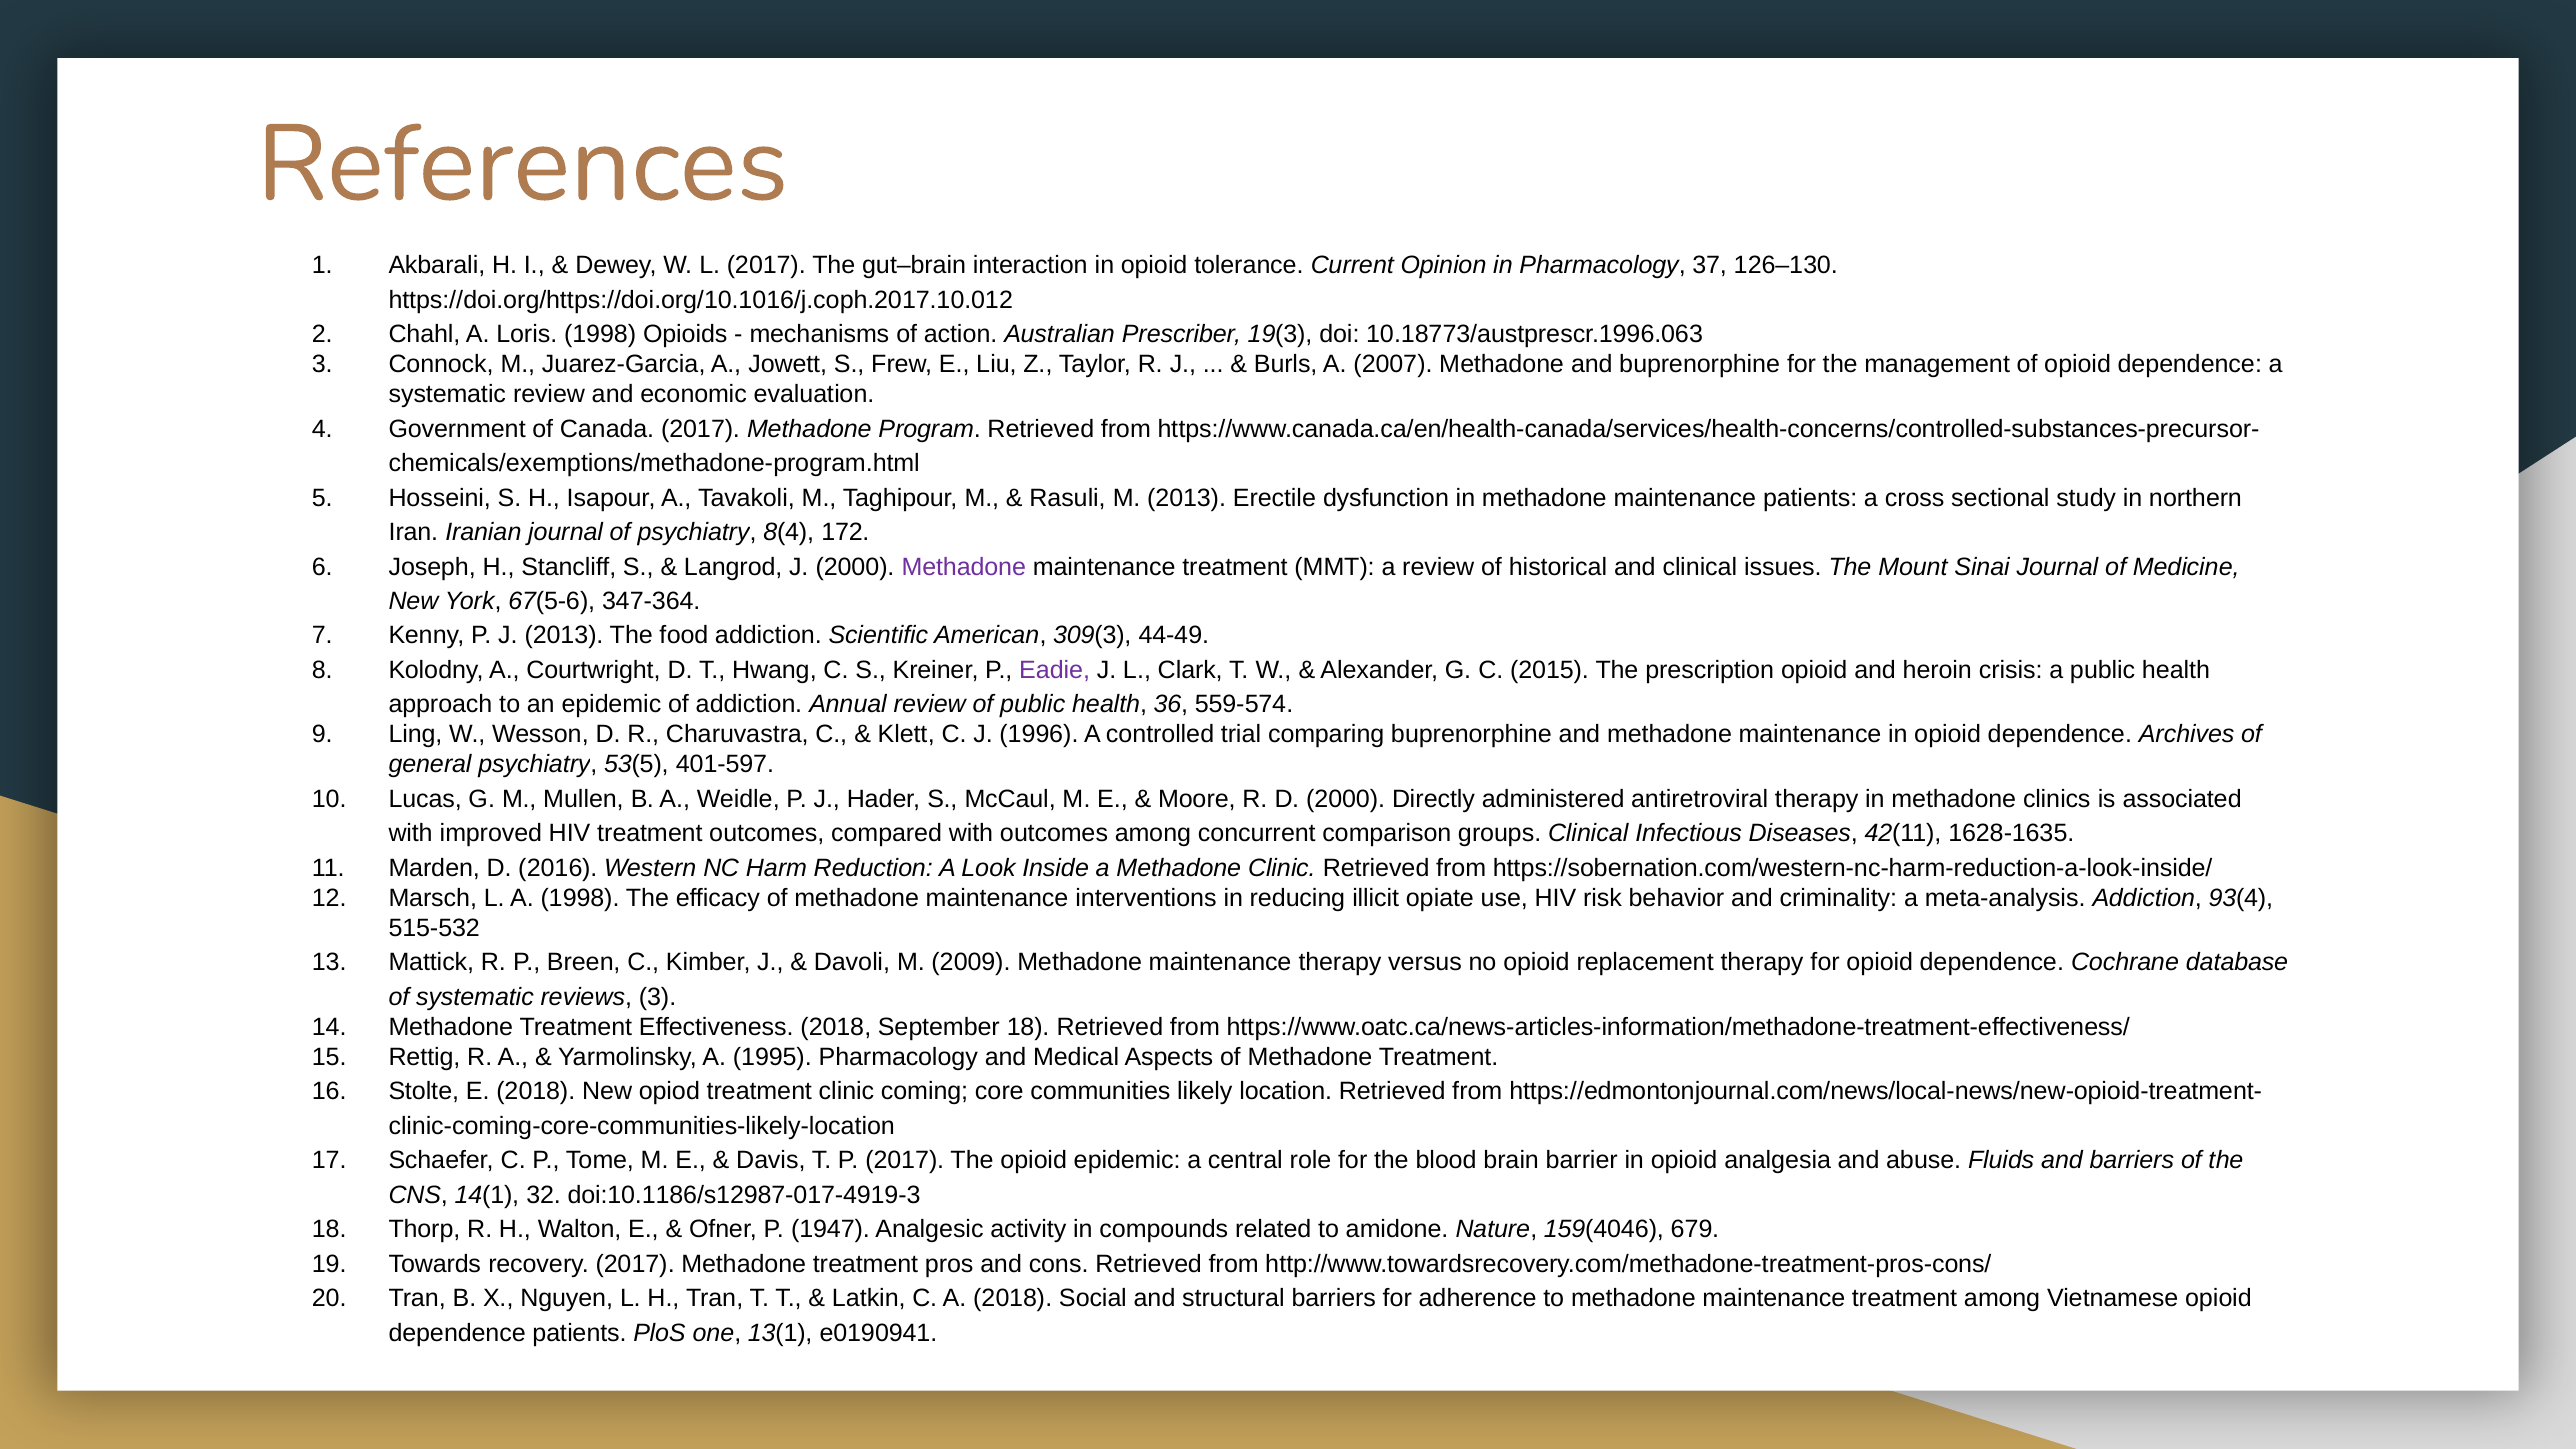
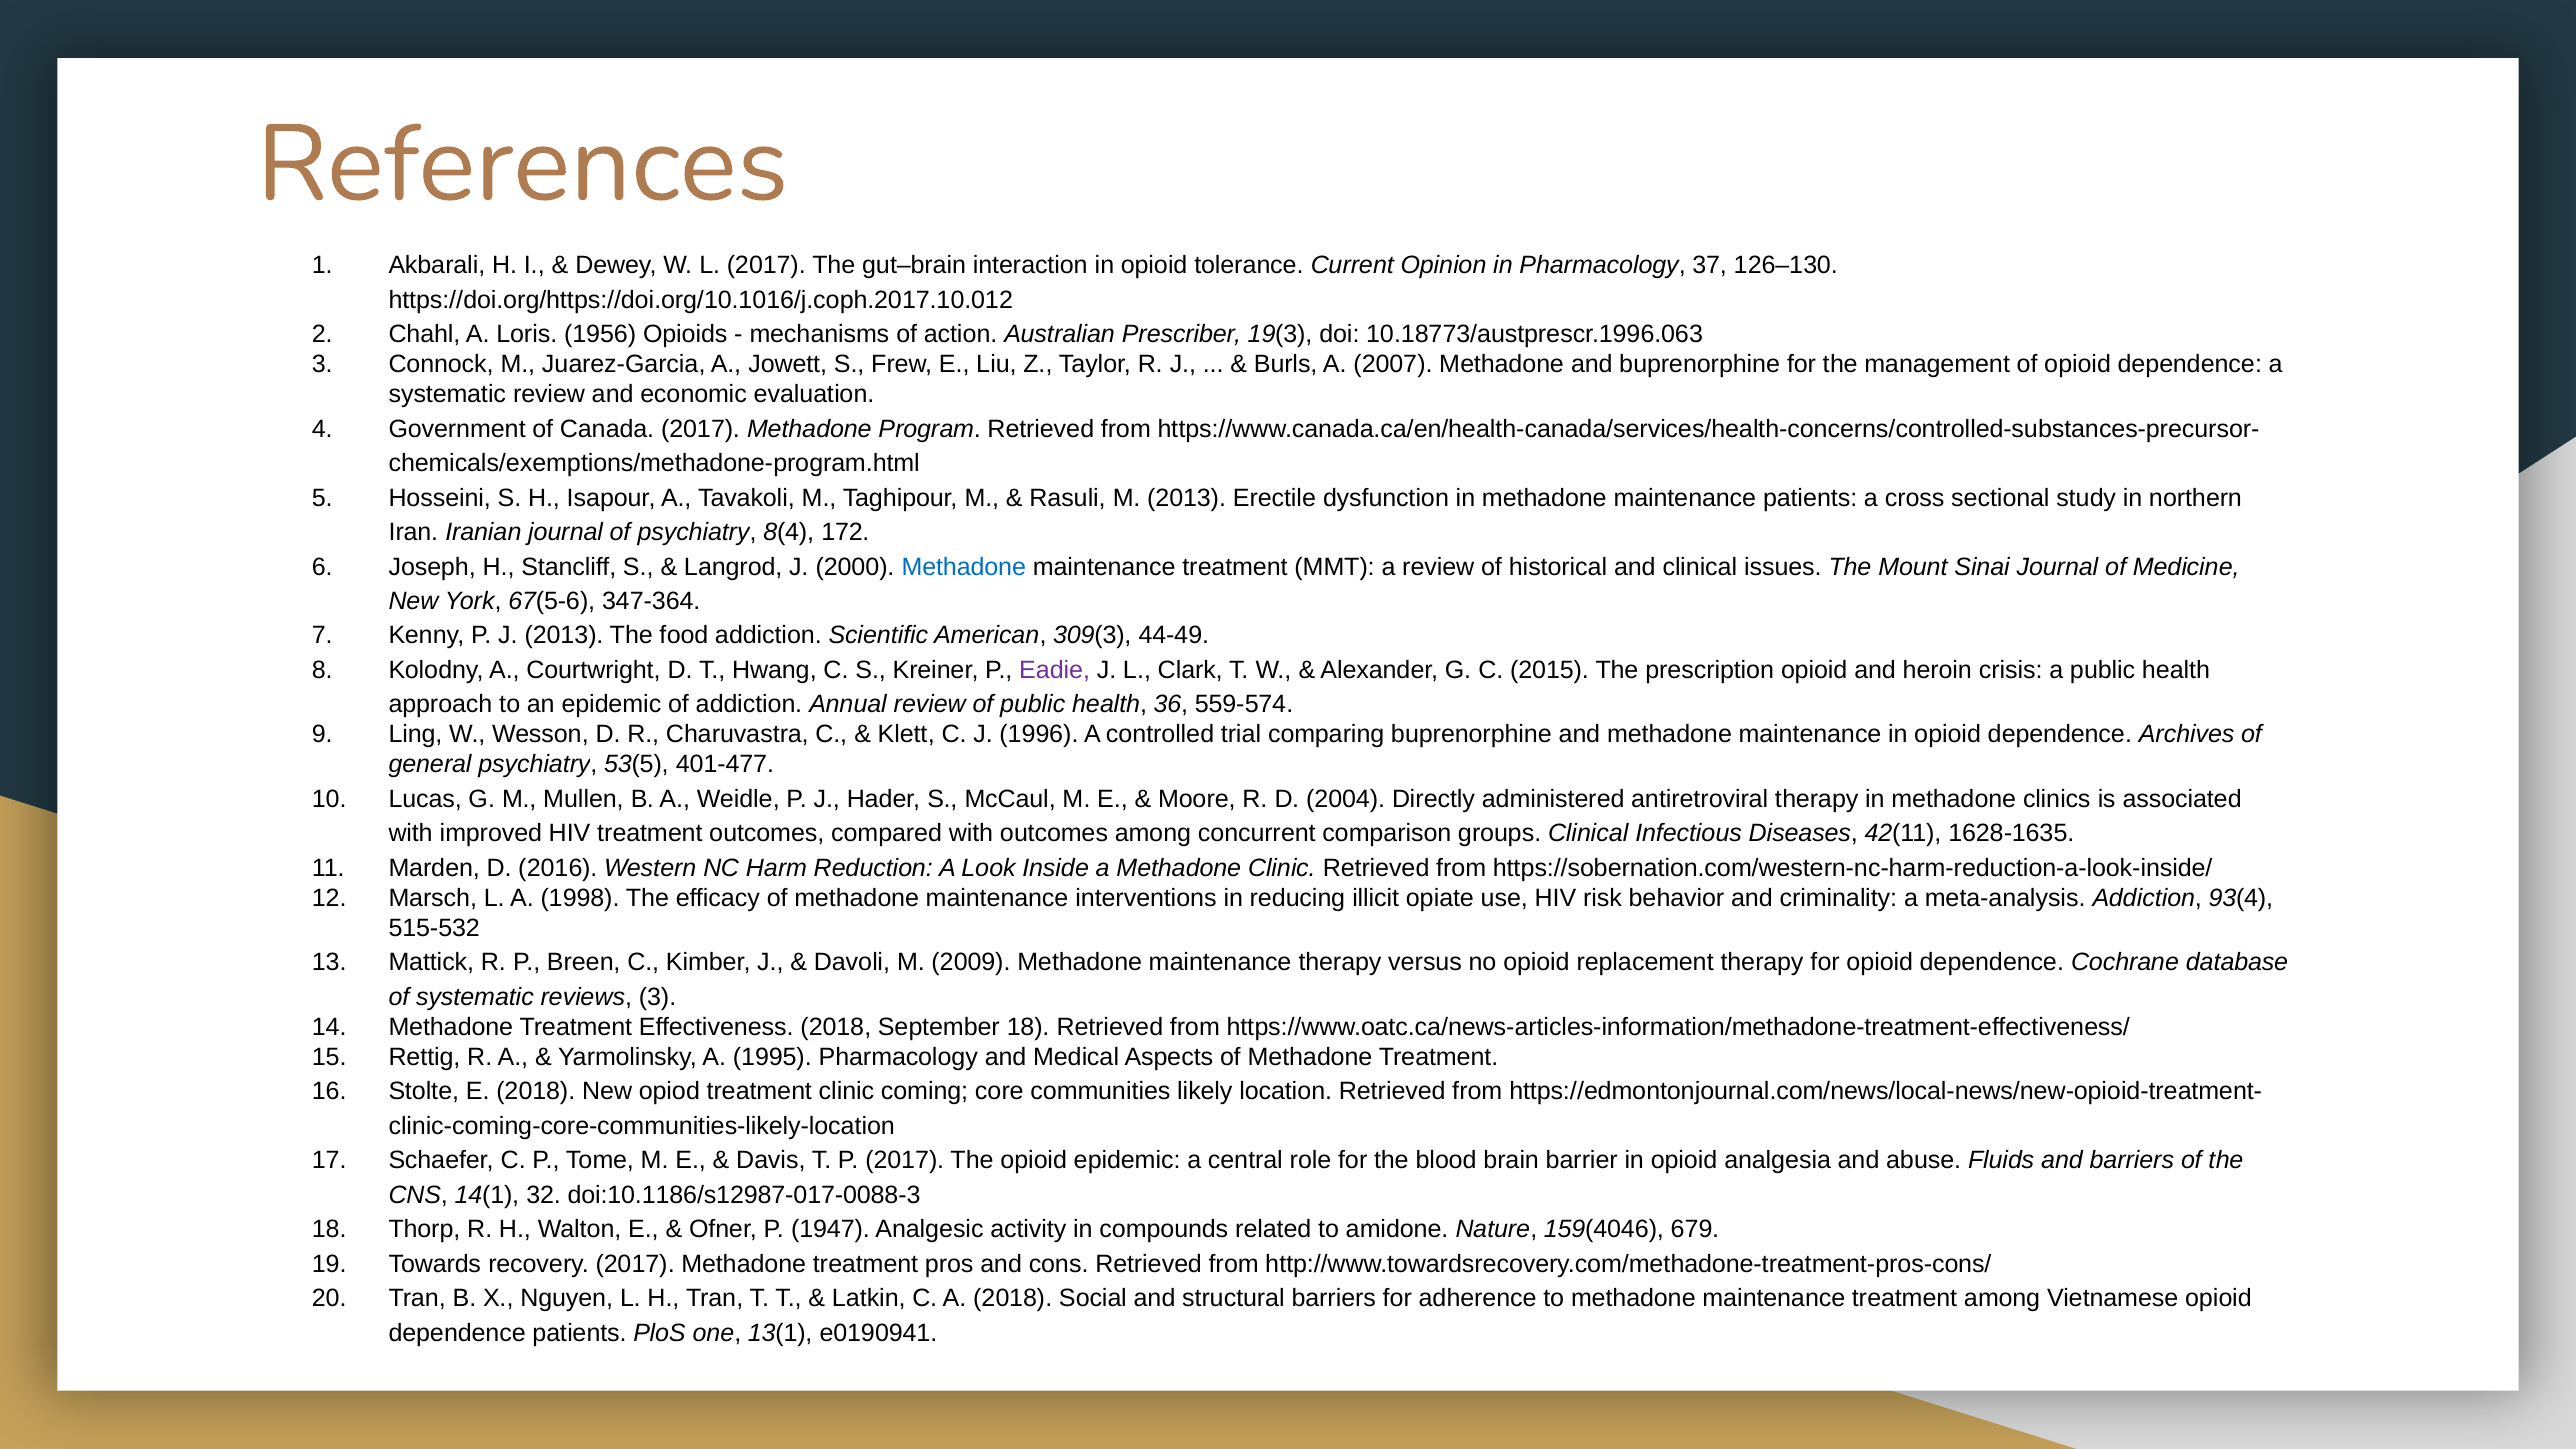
Loris 1998: 1998 -> 1956
Methadone at (964, 567) colour: purple -> blue
401-597: 401-597 -> 401-477
D 2000: 2000 -> 2004
doi:10.1186/s12987-017-4919-3: doi:10.1186/s12987-017-4919-3 -> doi:10.1186/s12987-017-0088-3
